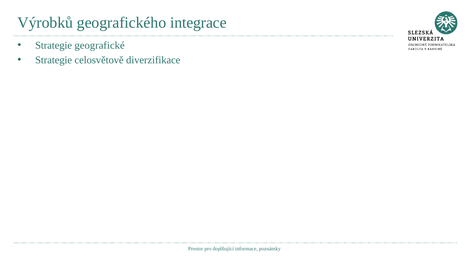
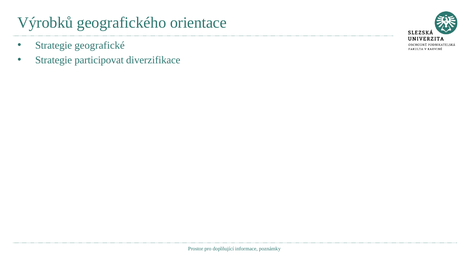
integrace: integrace -> orientace
celosvětově: celosvětově -> participovat
